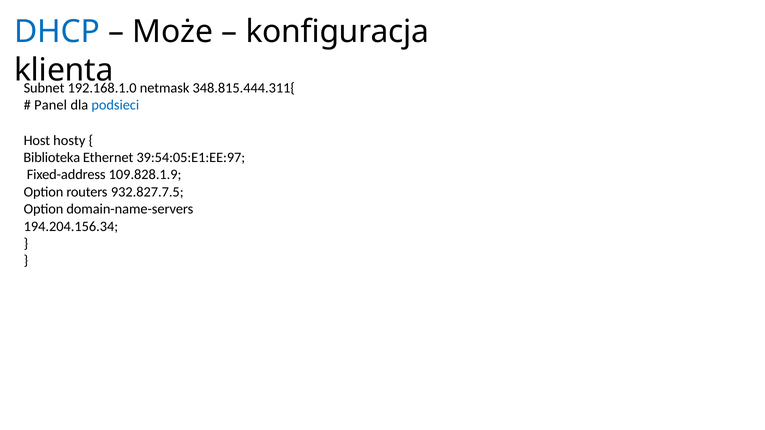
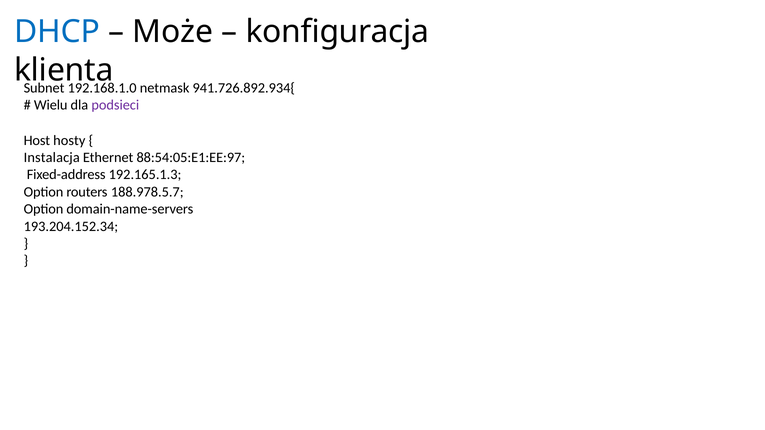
348.815.444.311{: 348.815.444.311{ -> 941.726.892.934{
Panel: Panel -> Wielu
podsieci colour: blue -> purple
Biblioteka: Biblioteka -> Instalacja
39:54:05:E1:EE:97: 39:54:05:E1:EE:97 -> 88:54:05:E1:EE:97
109.828.1.9: 109.828.1.9 -> 192.165.1.3
932.827.7.5: 932.827.7.5 -> 188.978.5.7
194.204.156.34: 194.204.156.34 -> 193.204.152.34
